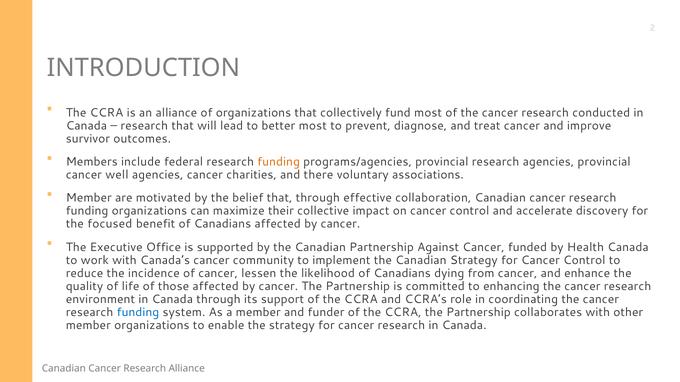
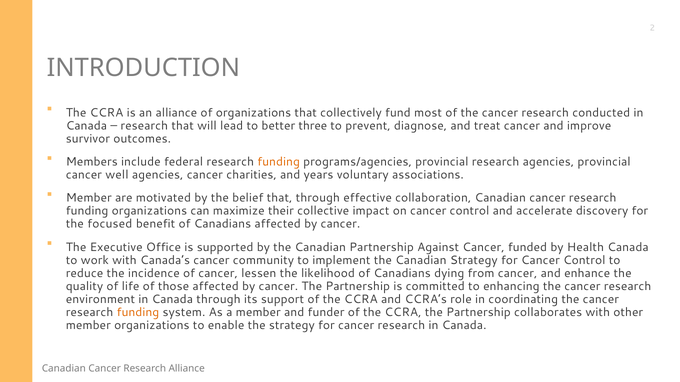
better most: most -> three
there: there -> years
funding at (138, 313) colour: blue -> orange
